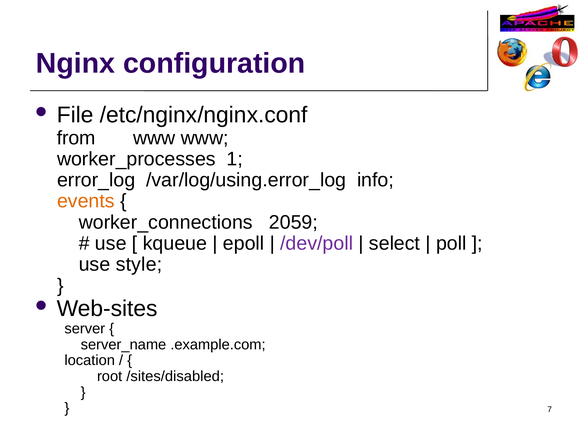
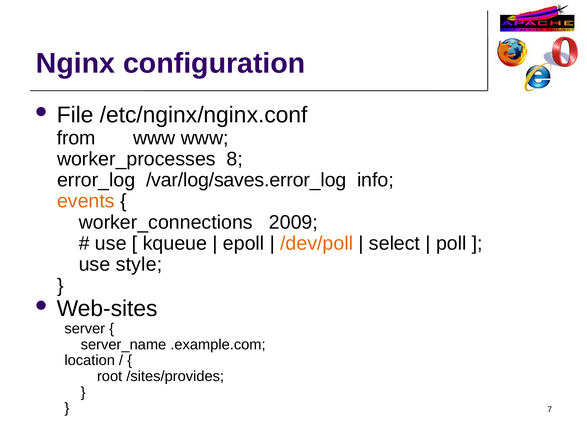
1: 1 -> 8
/var/log/using.error_log: /var/log/using.error_log -> /var/log/saves.error_log
2059: 2059 -> 2009
/dev/poll colour: purple -> orange
/sites/disabled: /sites/disabled -> /sites/provides
